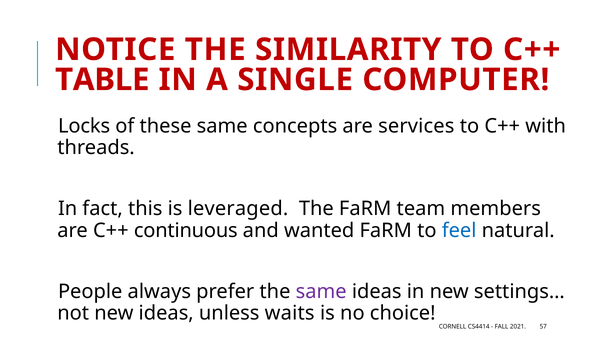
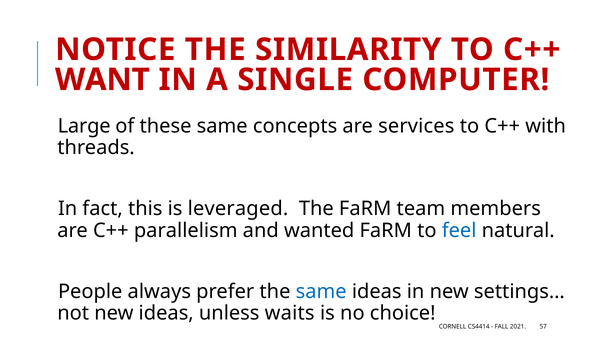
TABLE: TABLE -> WANT
Locks: Locks -> Large
continuous: continuous -> parallelism
same at (321, 291) colour: purple -> blue
